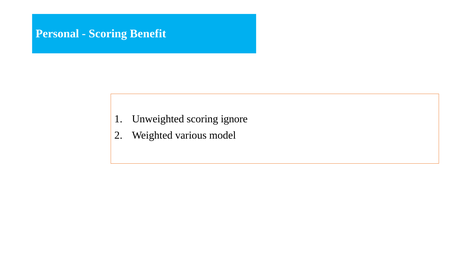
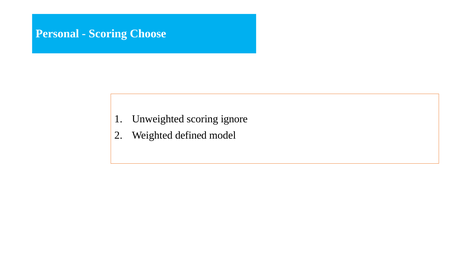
Benefit: Benefit -> Choose
various: various -> defined
